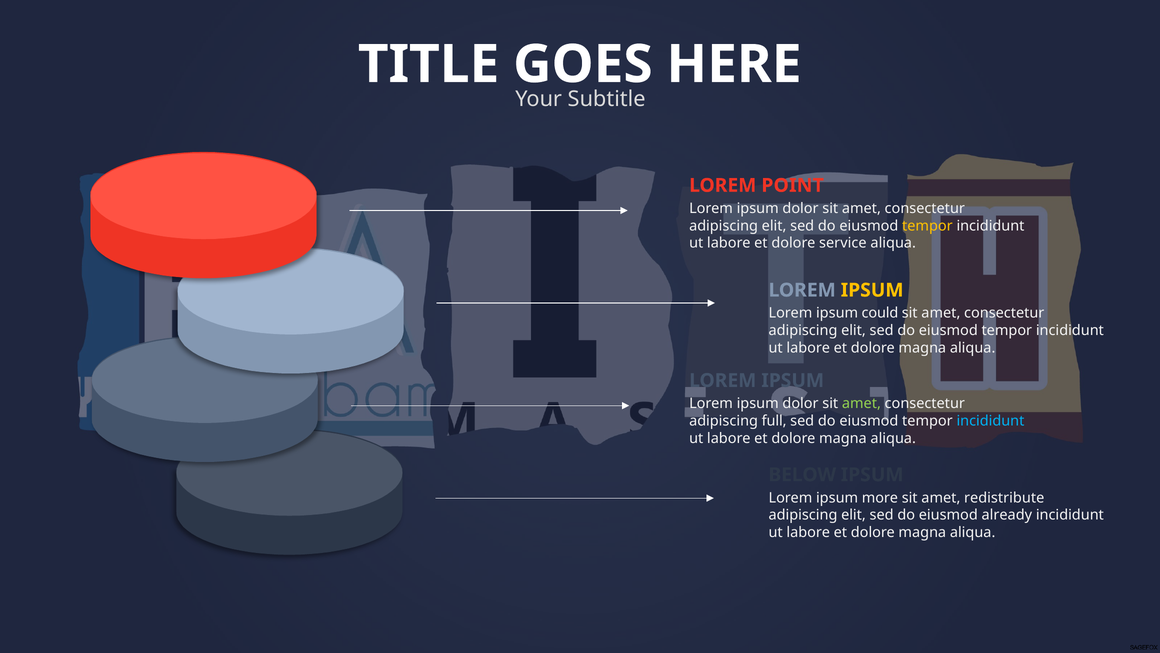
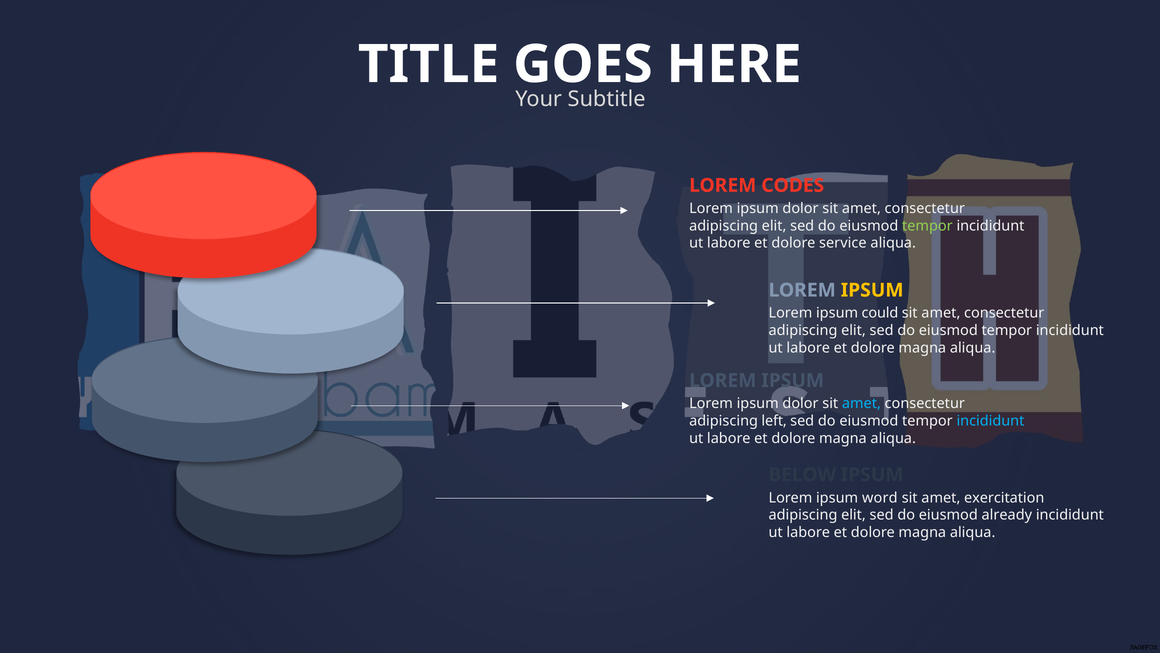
POINT: POINT -> CODES
tempor at (927, 226) colour: yellow -> light green
amet at (861, 403) colour: light green -> light blue
full: full -> left
more: more -> word
redistribute: redistribute -> exercitation
